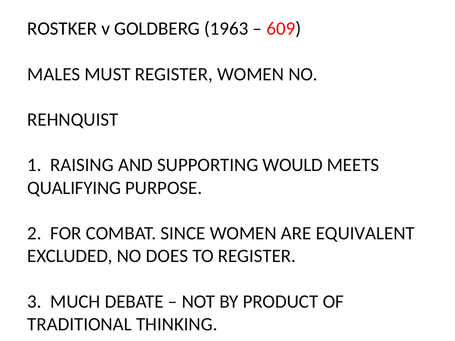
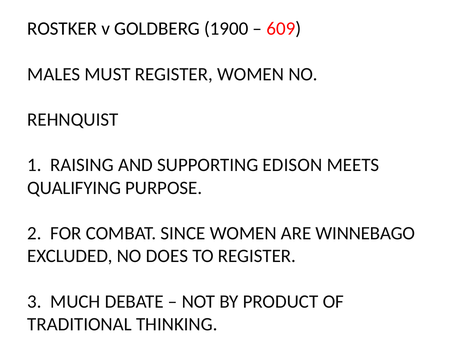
1963: 1963 -> 1900
WOULD: WOULD -> EDISON
EQUIVALENT: EQUIVALENT -> WINNEBAGO
